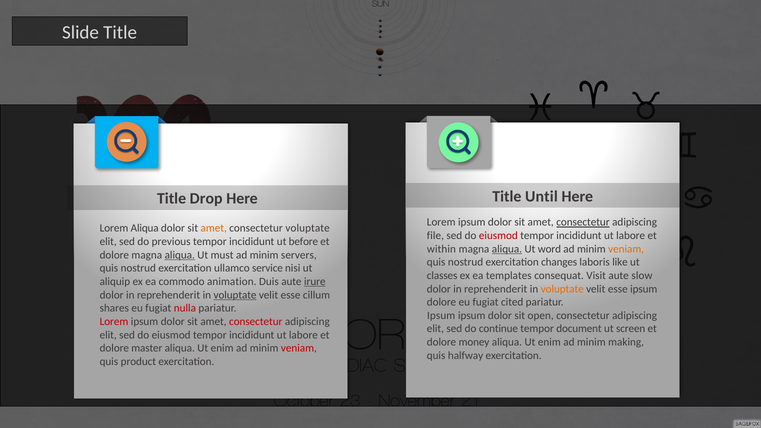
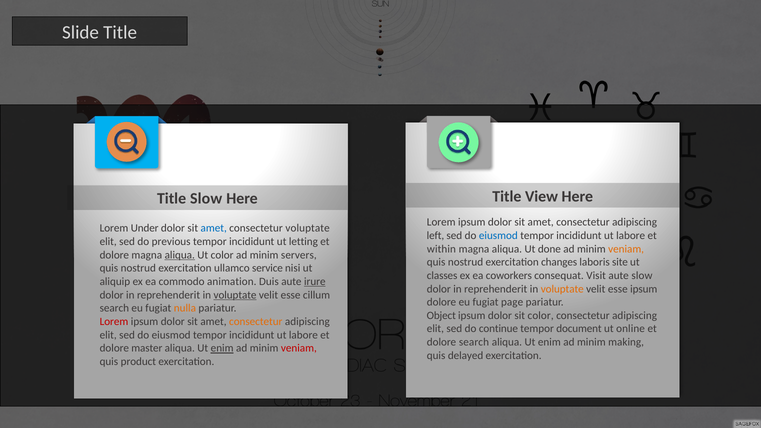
Title Drop: Drop -> Slow
Until: Until -> View
consectetur at (583, 222) underline: present -> none
Lorem Aliqua: Aliqua -> Under
amet at (214, 228) colour: orange -> blue
file: file -> left
eiusmod at (498, 236) colour: red -> blue
before: before -> letting
aliqua at (507, 249) underline: present -> none
word: word -> done
Ut must: must -> color
like: like -> site
templates: templates -> coworkers
cited: cited -> page
shares at (114, 308): shares -> search
nulla colour: red -> orange
Ipsum at (441, 316): Ipsum -> Object
sit open: open -> color
consectetur at (256, 322) colour: red -> orange
screen: screen -> online
dolore money: money -> search
enim at (222, 348) underline: none -> present
halfway: halfway -> delayed
